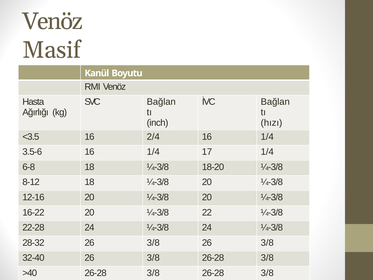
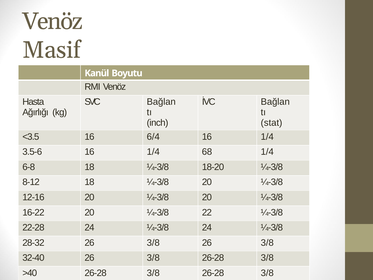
hızı: hızı -> stat
2/4: 2/4 -> 6/4
17: 17 -> 68
